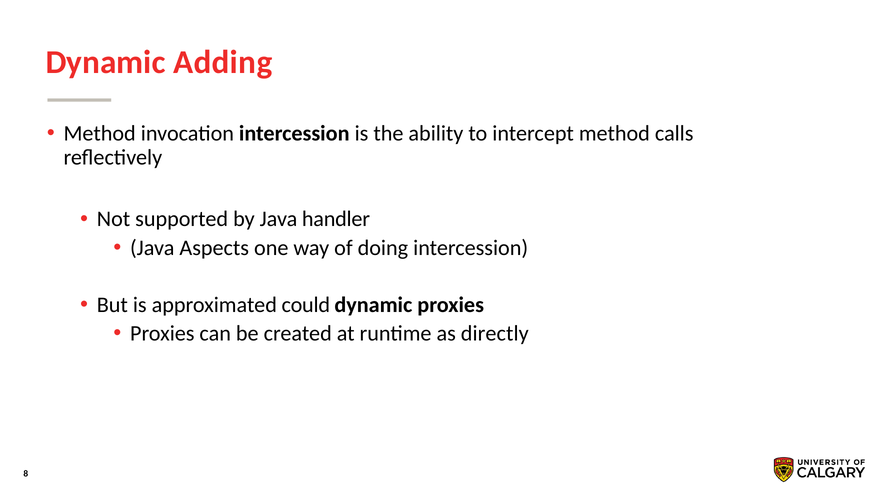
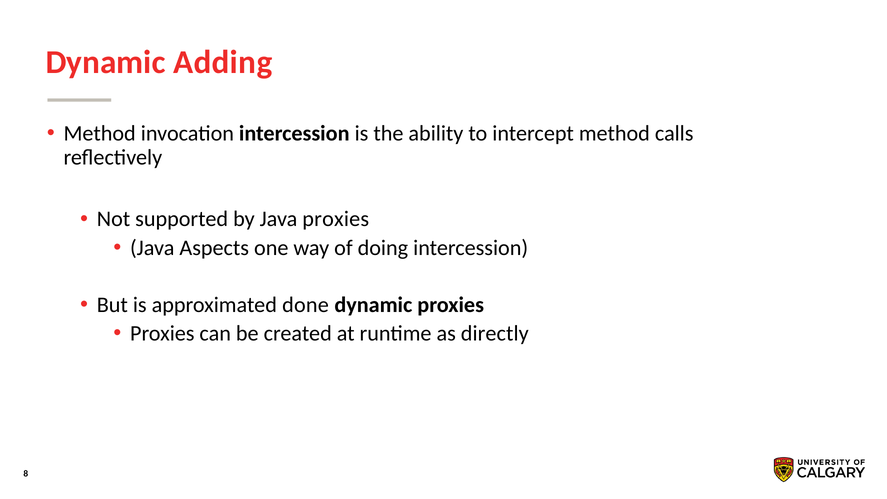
Java handler: handler -> proxies
could: could -> done
